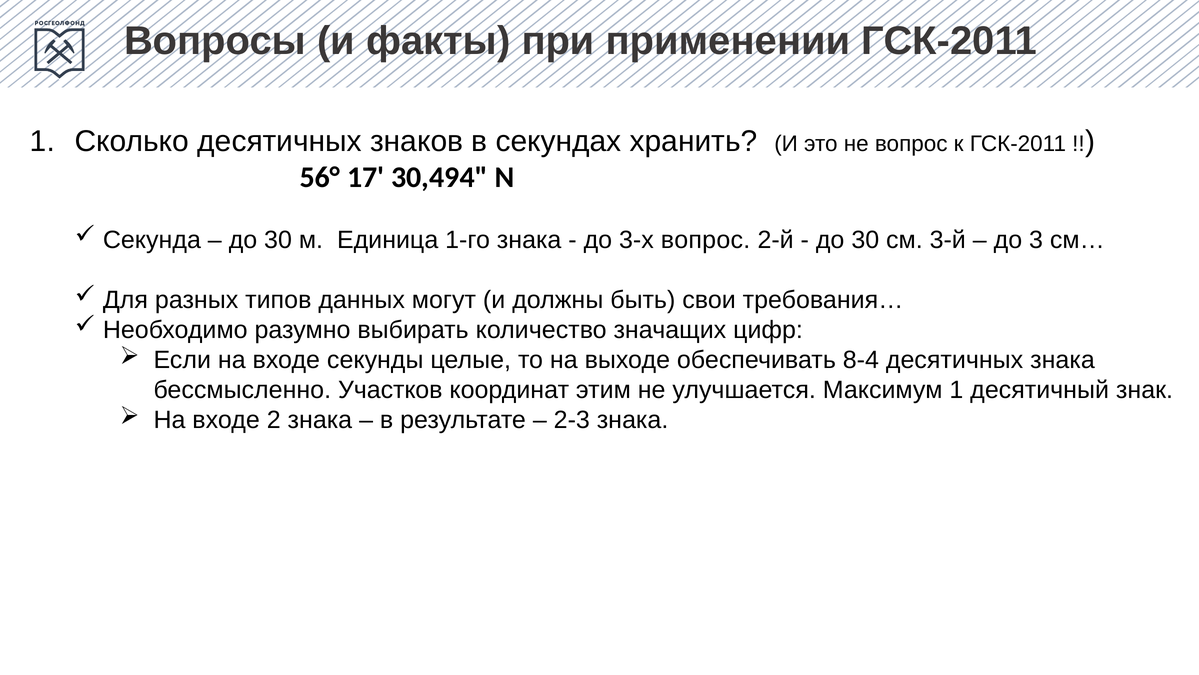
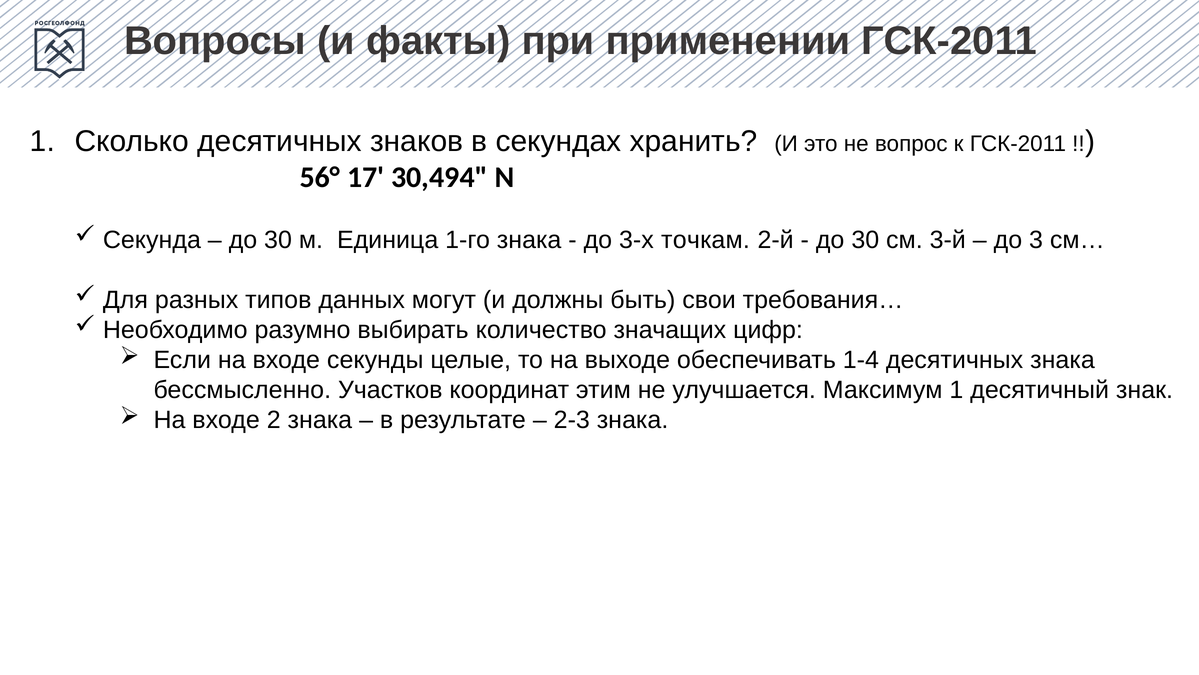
3-х вопрос: вопрос -> точкам
8-4: 8-4 -> 1-4
